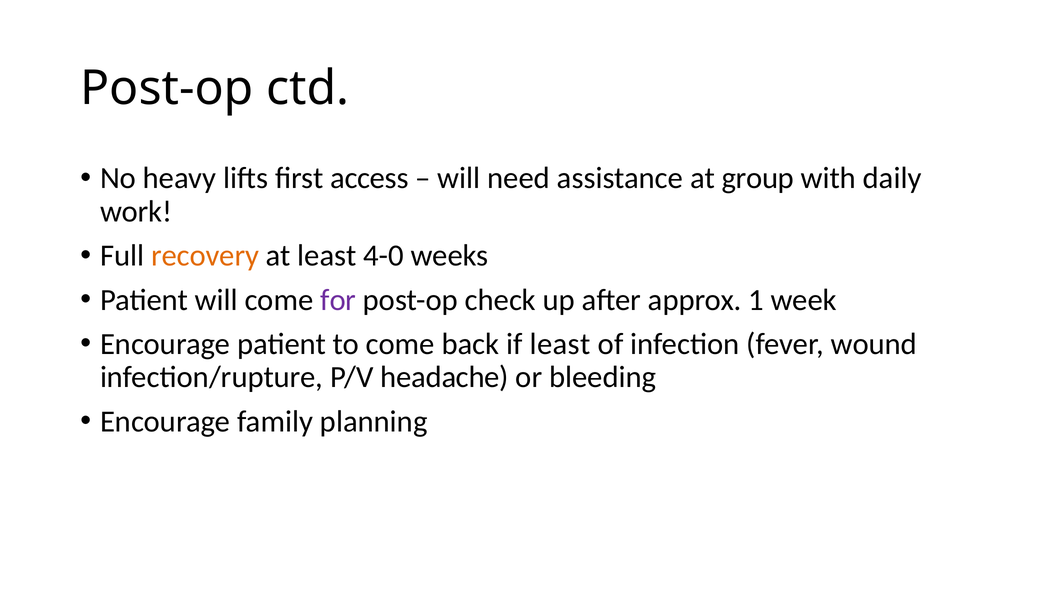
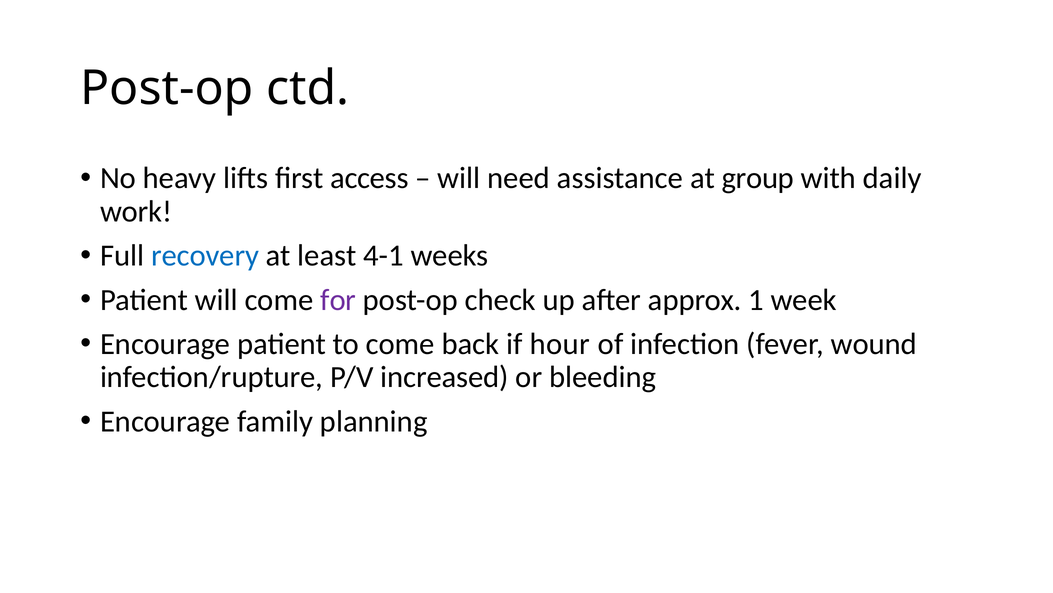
recovery colour: orange -> blue
4-0: 4-0 -> 4-1
if least: least -> hour
headache: headache -> increased
